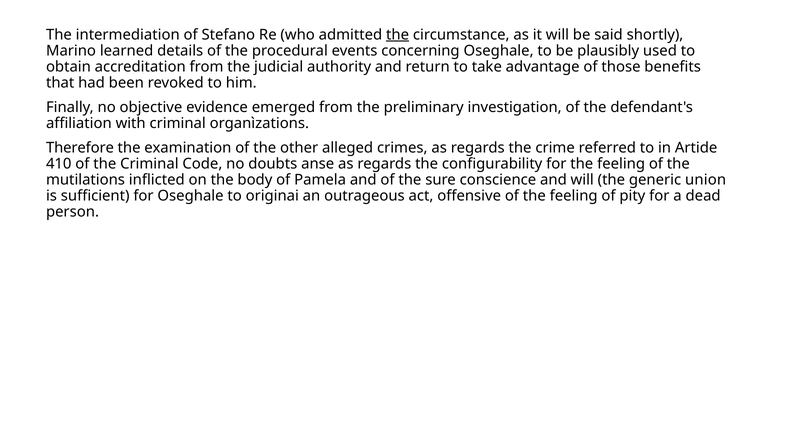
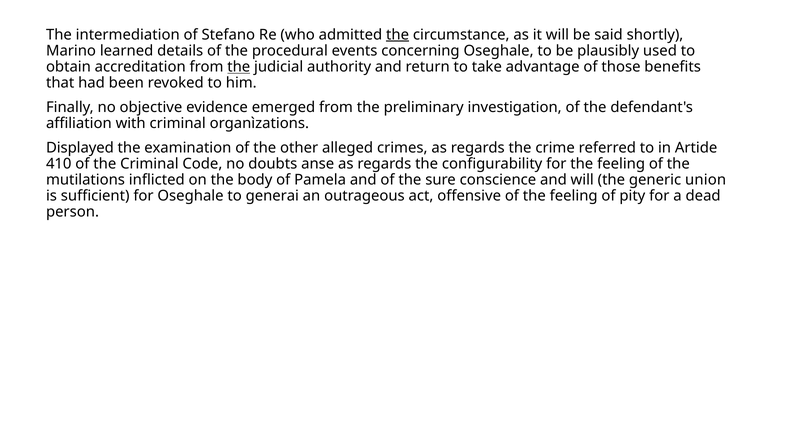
the at (239, 67) underline: none -> present
Therefore: Therefore -> Displayed
originai: originai -> generai
